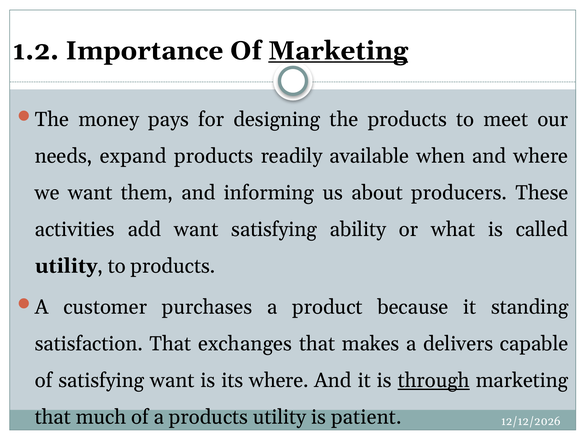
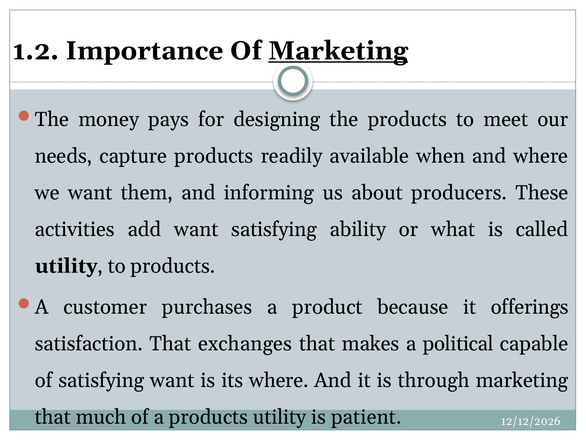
expand: expand -> capture
standing: standing -> offerings
delivers: delivers -> political
through underline: present -> none
